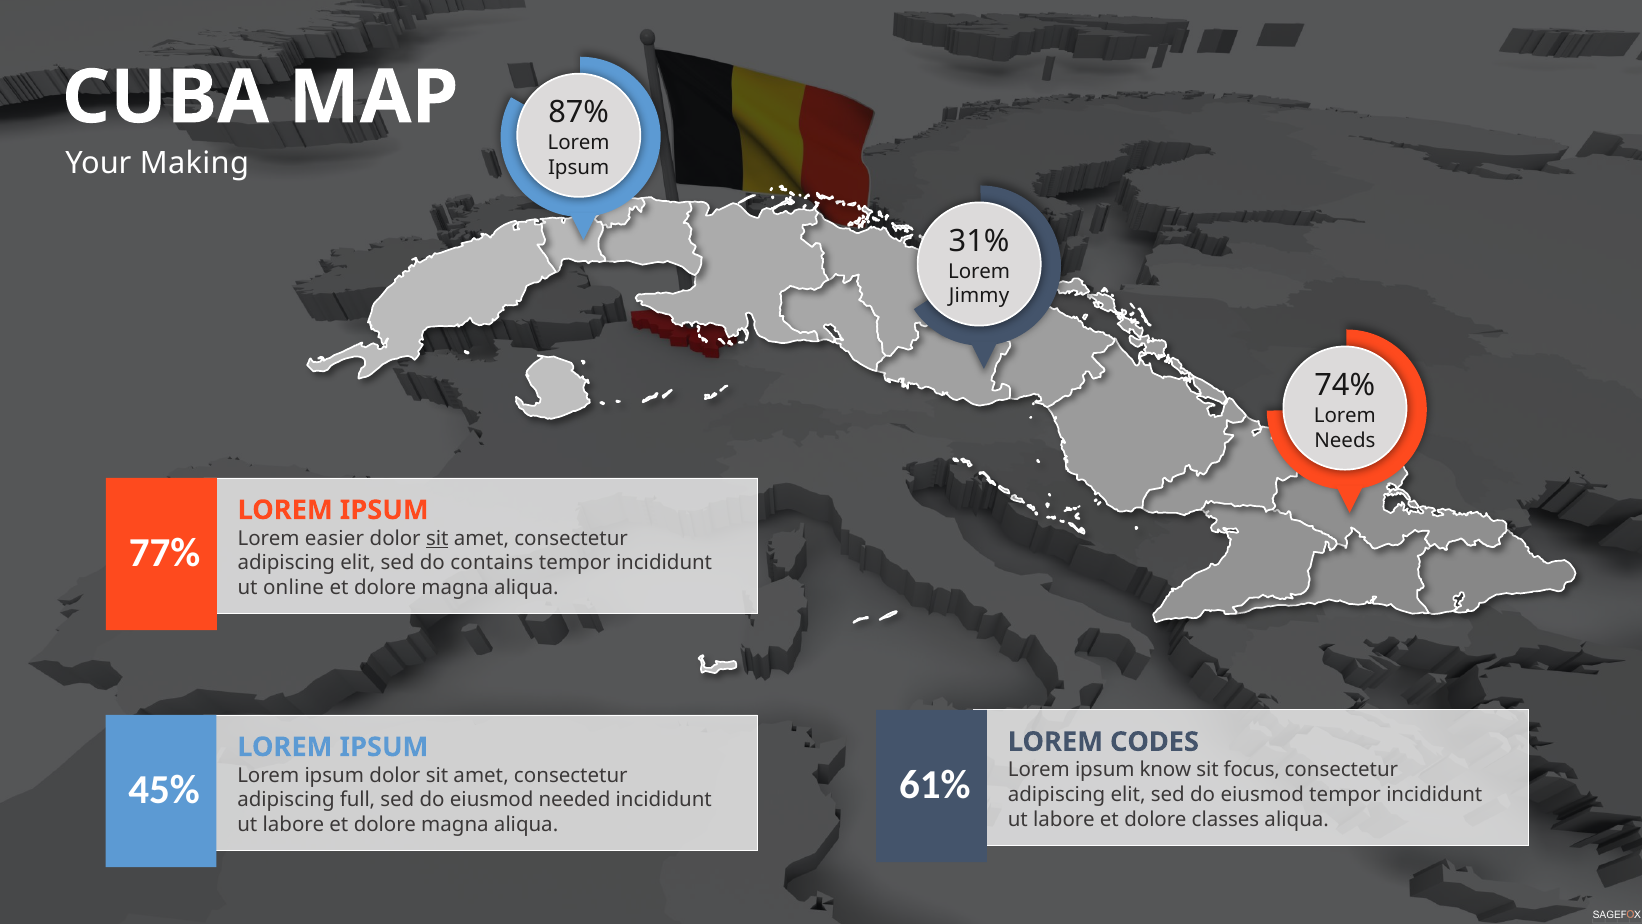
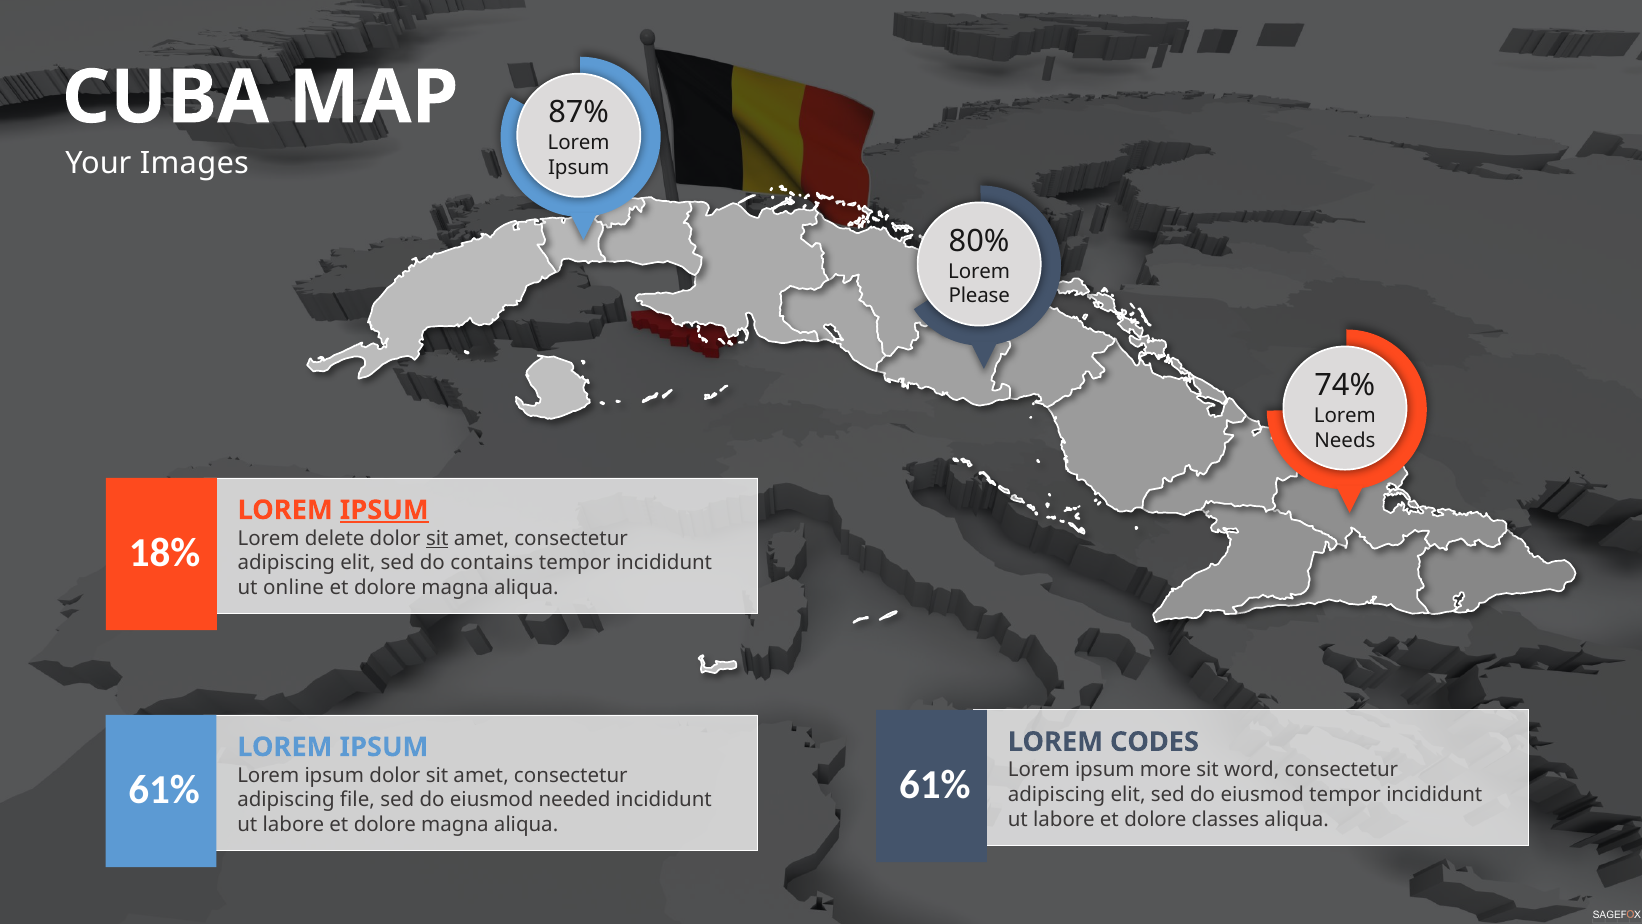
Making: Making -> Images
31%: 31% -> 80%
Jimmy: Jimmy -> Please
IPSUM at (384, 510) underline: none -> present
easier: easier -> delete
77%: 77% -> 18%
know: know -> more
focus: focus -> word
45% at (164, 789): 45% -> 61%
full: full -> file
